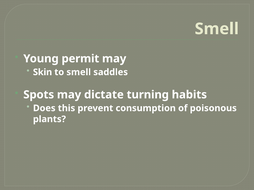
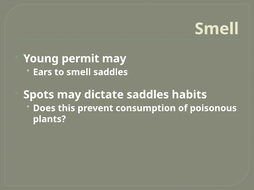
Skin: Skin -> Ears
dictate turning: turning -> saddles
